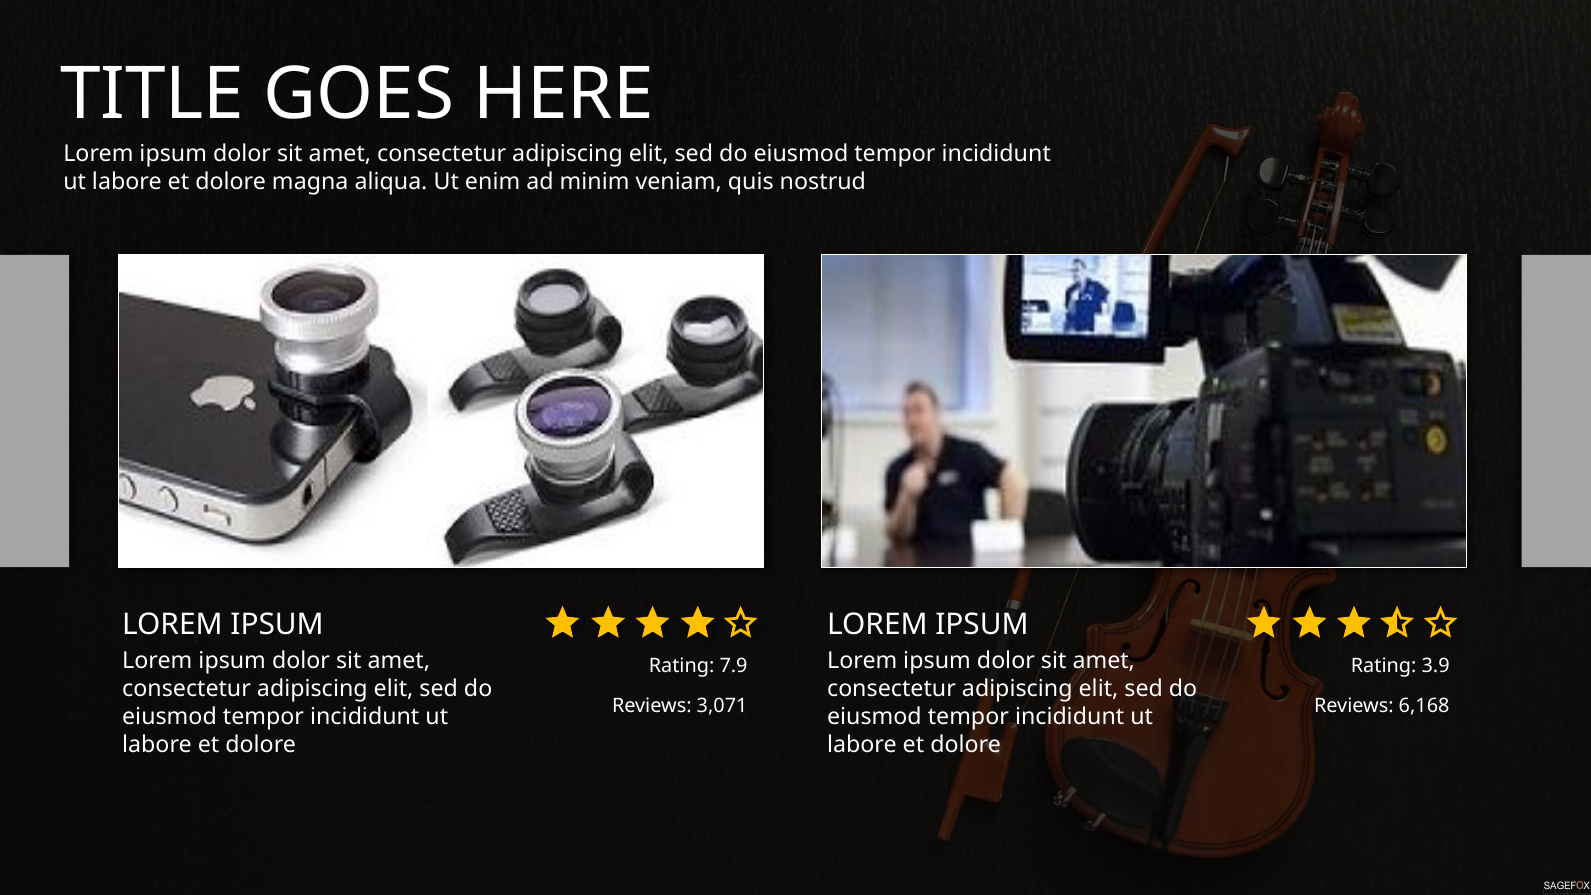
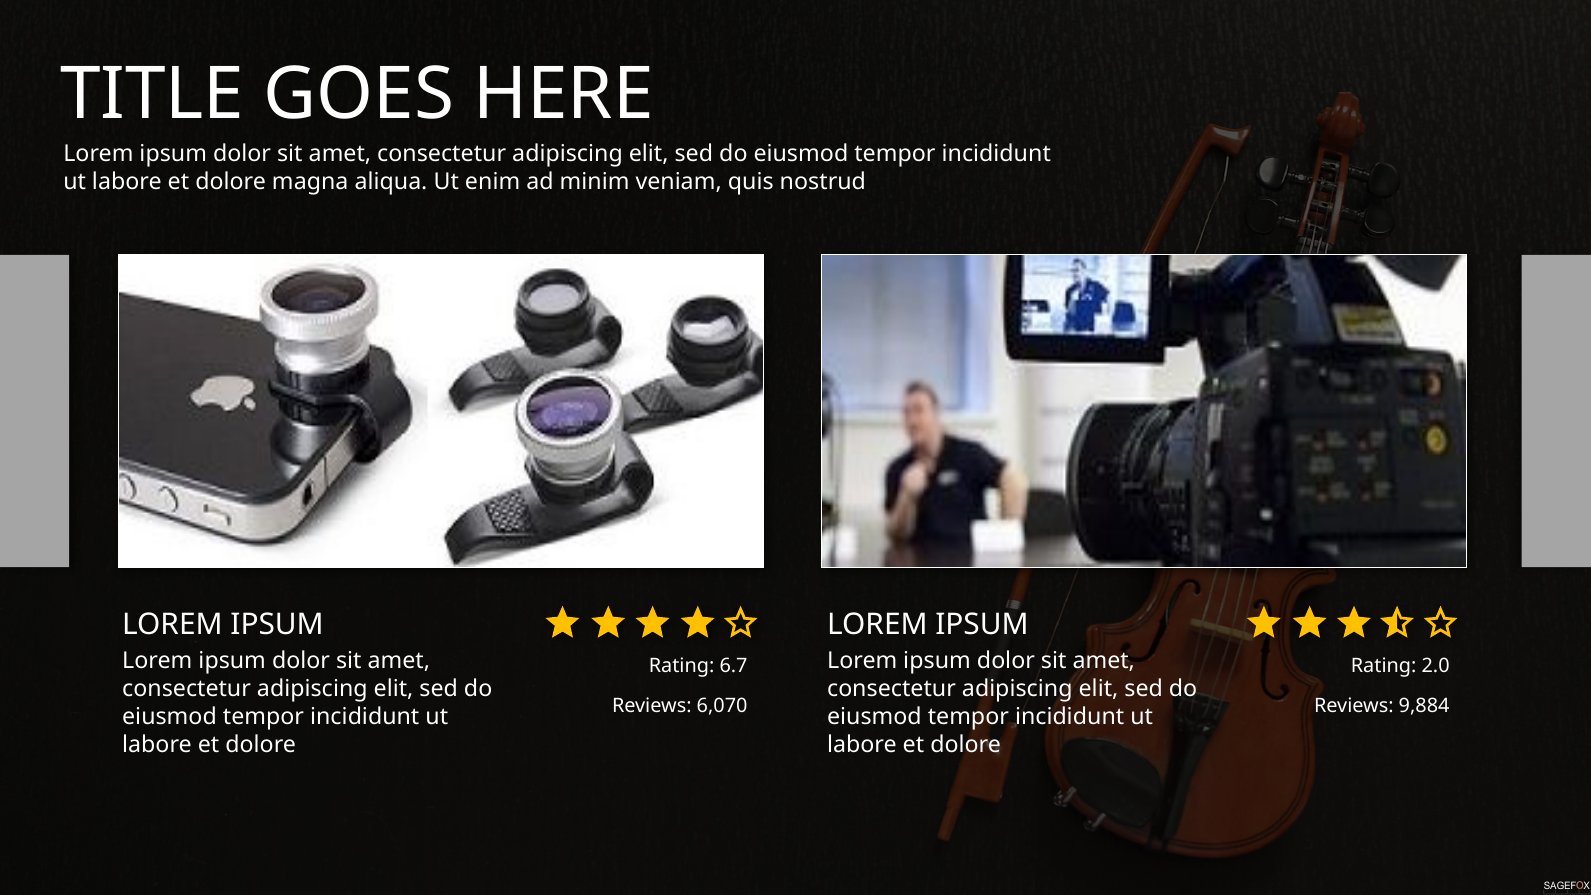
7.9: 7.9 -> 6.7
3.9: 3.9 -> 2.0
3,071: 3,071 -> 6,070
6,168: 6,168 -> 9,884
